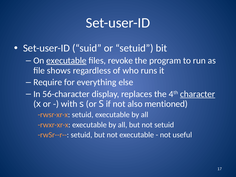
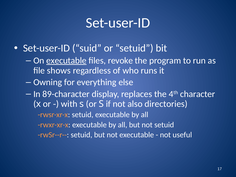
Require: Require -> Owning
56-character: 56-character -> 89-character
character underline: present -> none
mentioned: mentioned -> directories
